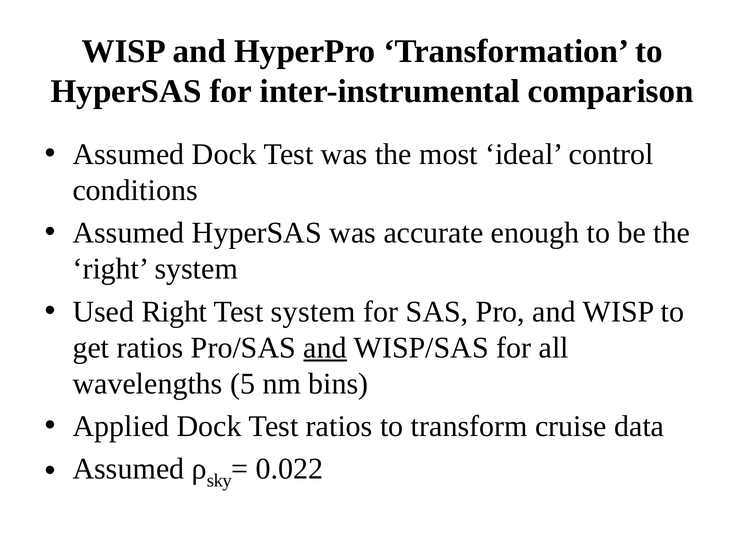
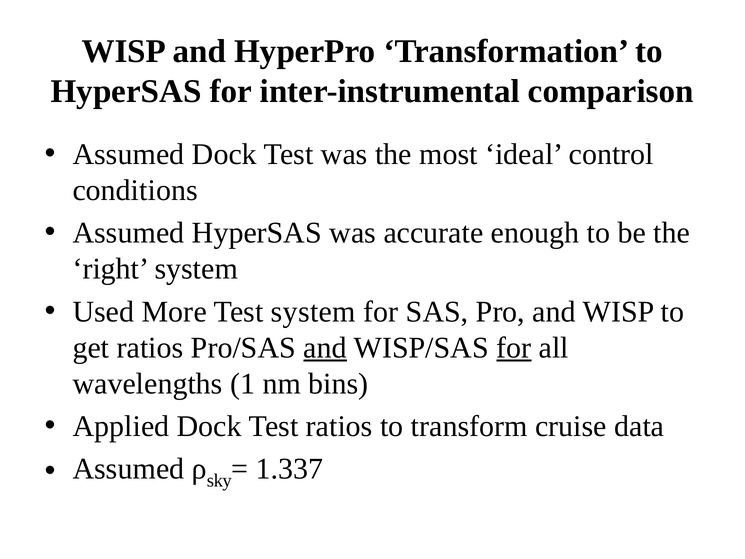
Used Right: Right -> More
for at (514, 348) underline: none -> present
5: 5 -> 1
0.022: 0.022 -> 1.337
